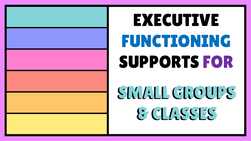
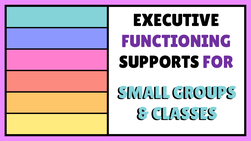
FUNCTIONING colour: blue -> purple
